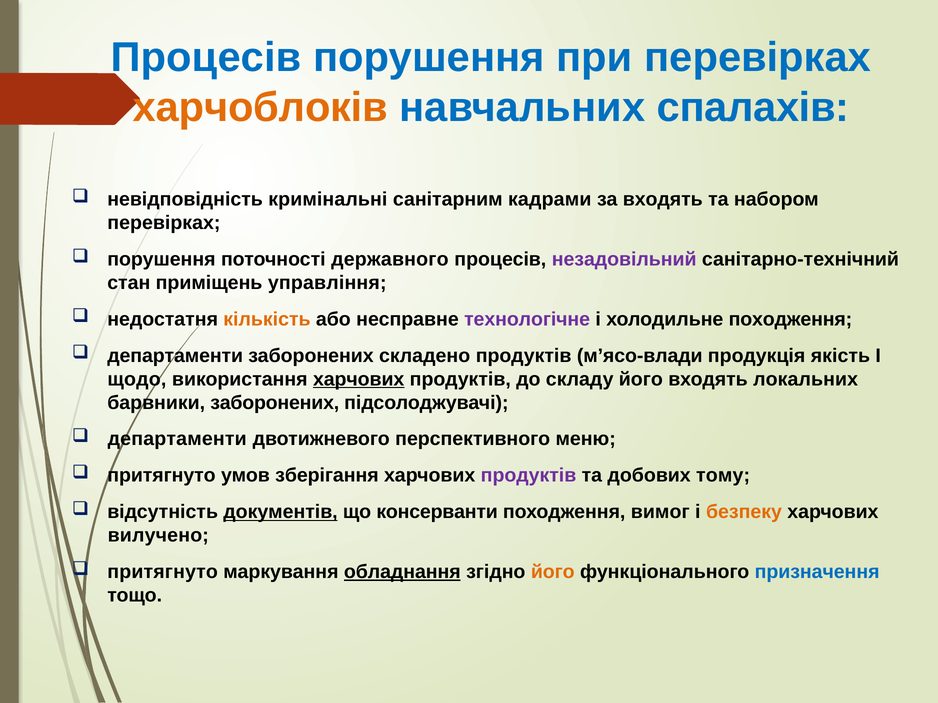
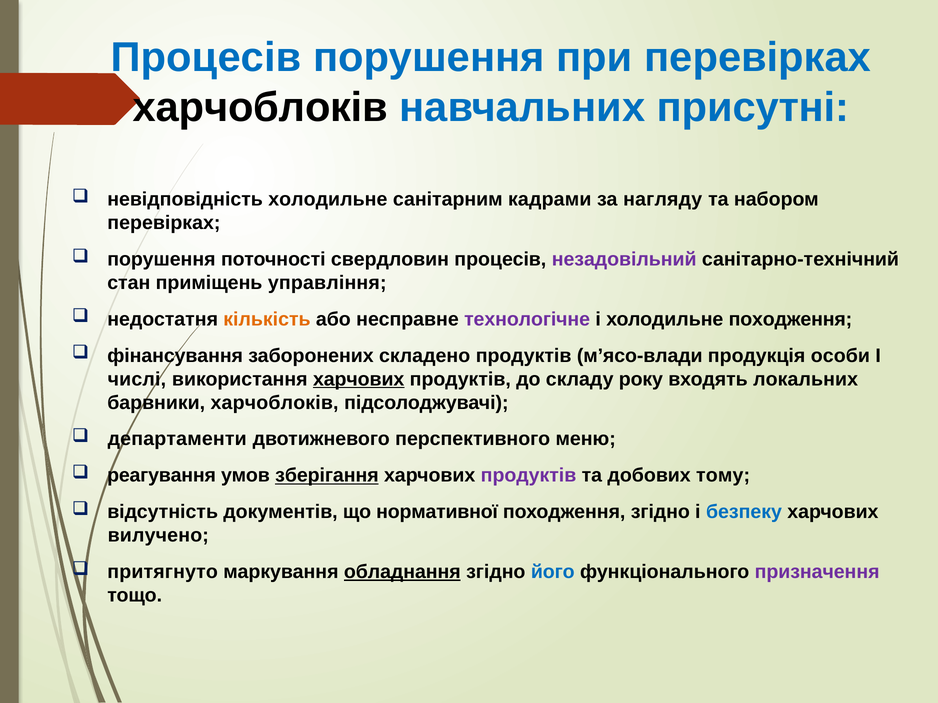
харчоблоків at (260, 108) colour: orange -> black
спалахів: спалахів -> присутні
невідповідність кримінальні: кримінальні -> холодильне
за входять: входять -> нагляду
державного: державного -> свердловин
департаменти at (175, 356): департаменти -> фінансування
якість: якість -> особи
щодо: щодо -> числі
складу його: його -> року
барвники заборонених: заборонених -> харчоблоків
притягнуто at (161, 476): притягнуто -> реагування
зберігання underline: none -> present
документів underline: present -> none
консерванти: консерванти -> нормативної
походження вимог: вимог -> згідно
безпеку colour: orange -> blue
його at (553, 572) colour: orange -> blue
призначення colour: blue -> purple
